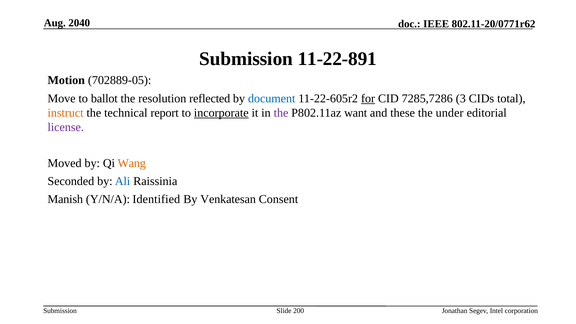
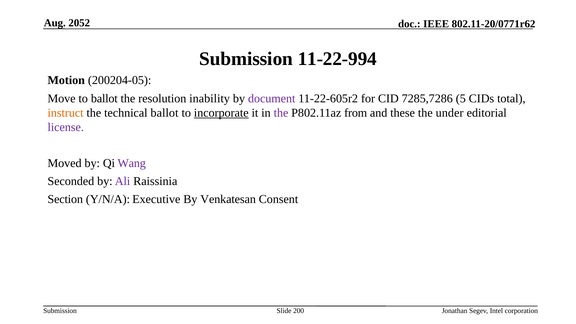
2040: 2040 -> 2052
11-22-891: 11-22-891 -> 11-22-994
702889-05: 702889-05 -> 200204-05
reflected: reflected -> inability
document colour: blue -> purple
for underline: present -> none
3: 3 -> 5
technical report: report -> ballot
want: want -> from
Wang colour: orange -> purple
Ali colour: blue -> purple
Manish: Manish -> Section
Identified: Identified -> Executive
